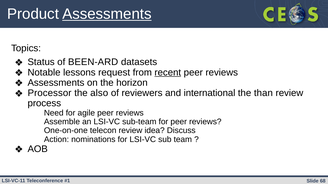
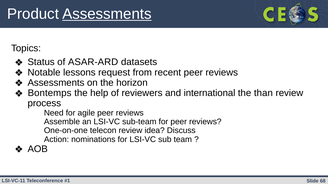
BEEN-ARD: BEEN-ARD -> ASAR-ARD
recent underline: present -> none
Processor: Processor -> Bontemps
also: also -> help
